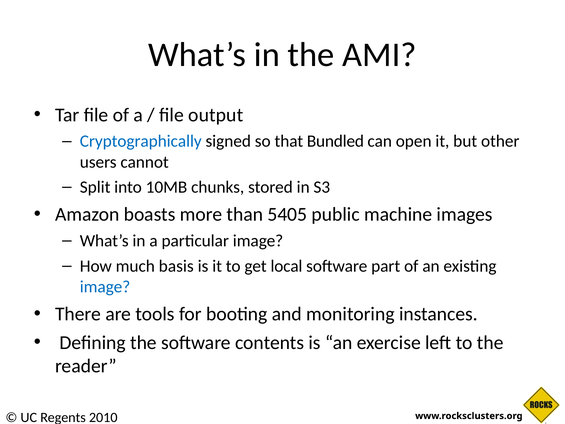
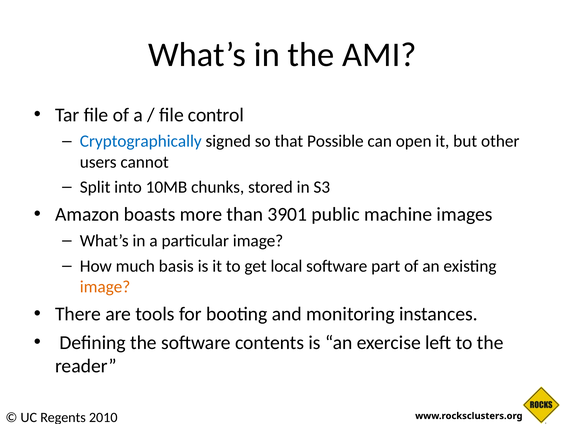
output: output -> control
Bundled: Bundled -> Possible
5405: 5405 -> 3901
image at (105, 287) colour: blue -> orange
